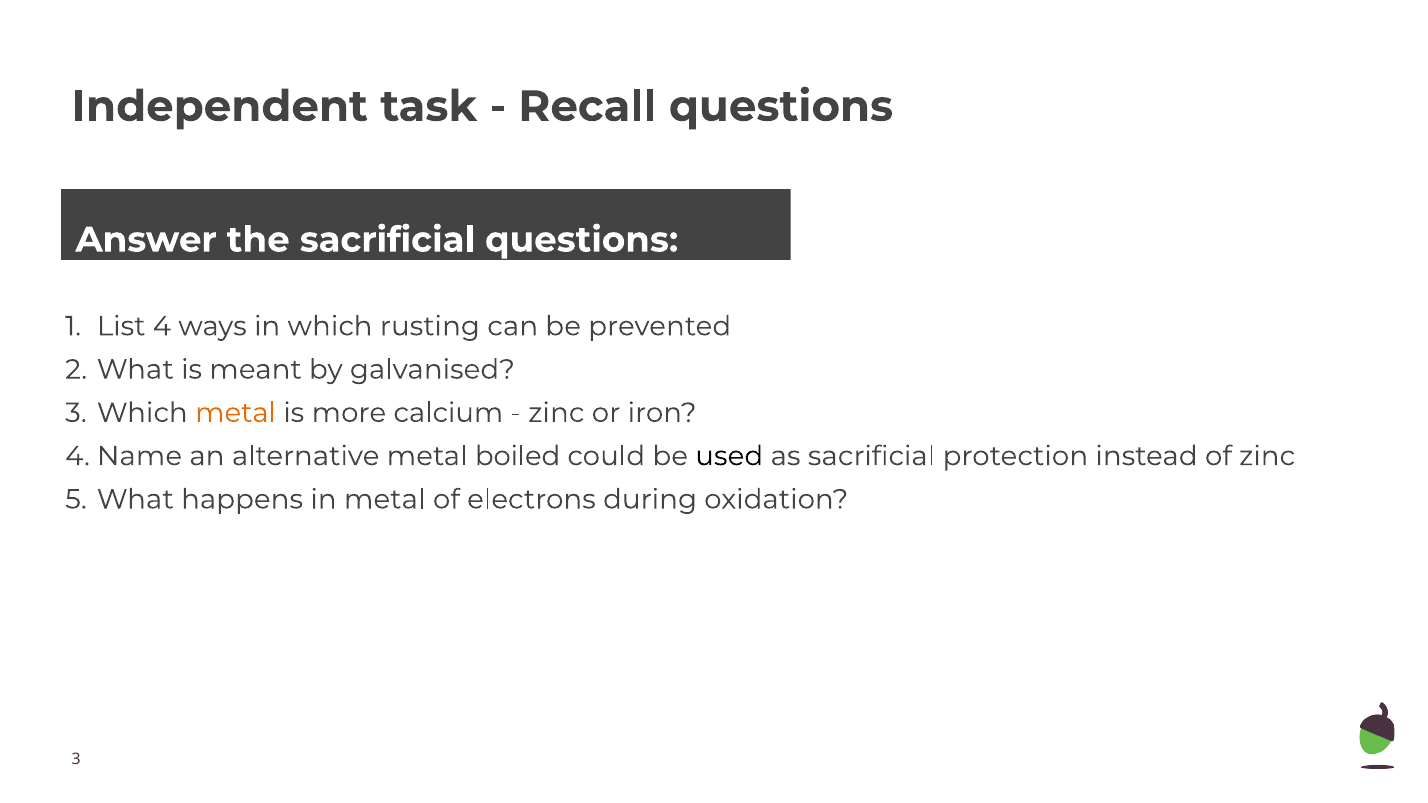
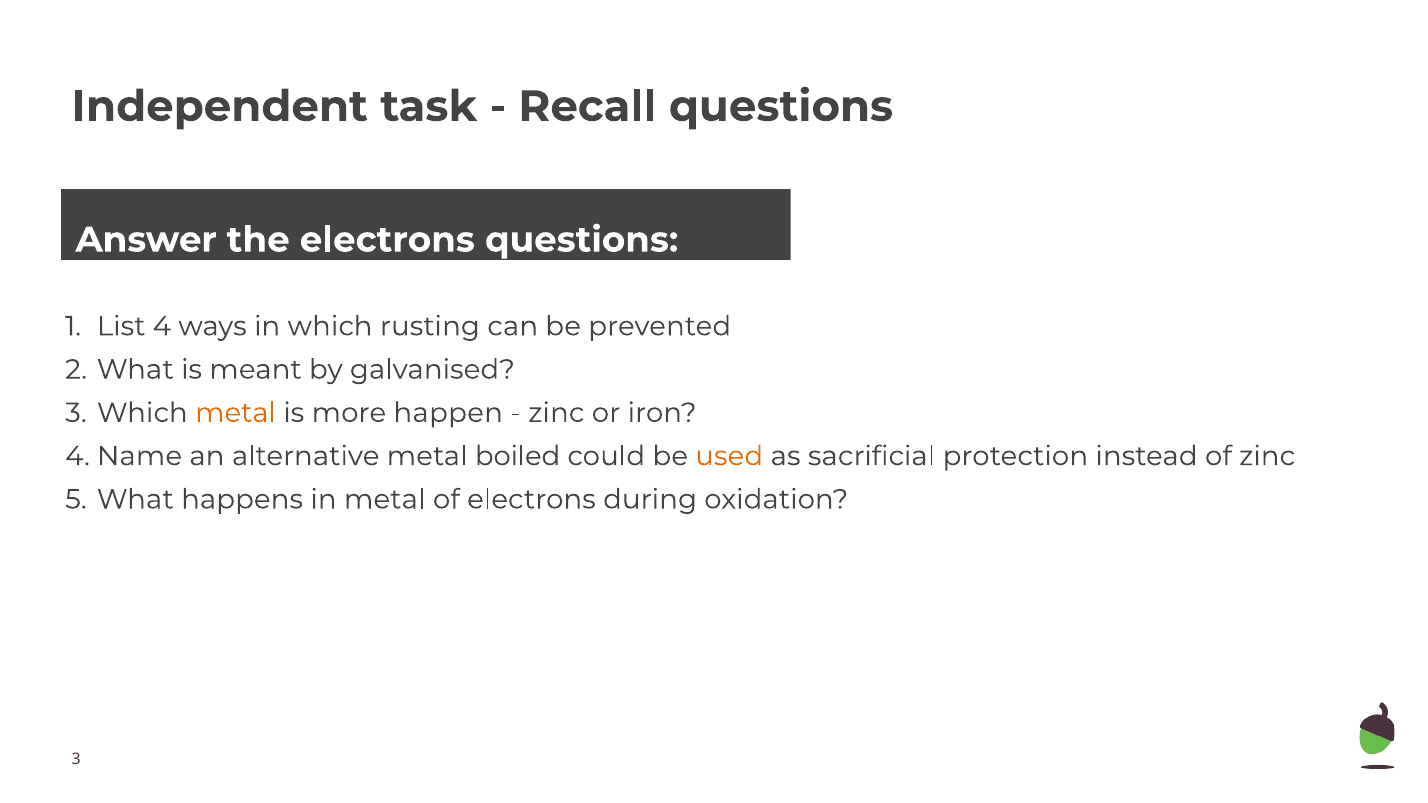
the sacrificial: sacrificial -> electrons
calcium: calcium -> happen
used colour: black -> orange
